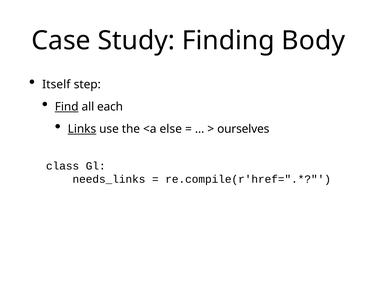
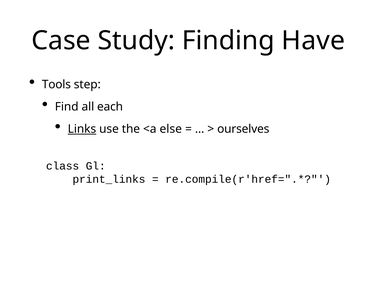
Body: Body -> Have
Itself: Itself -> Tools
Find underline: present -> none
needs_links: needs_links -> print_links
